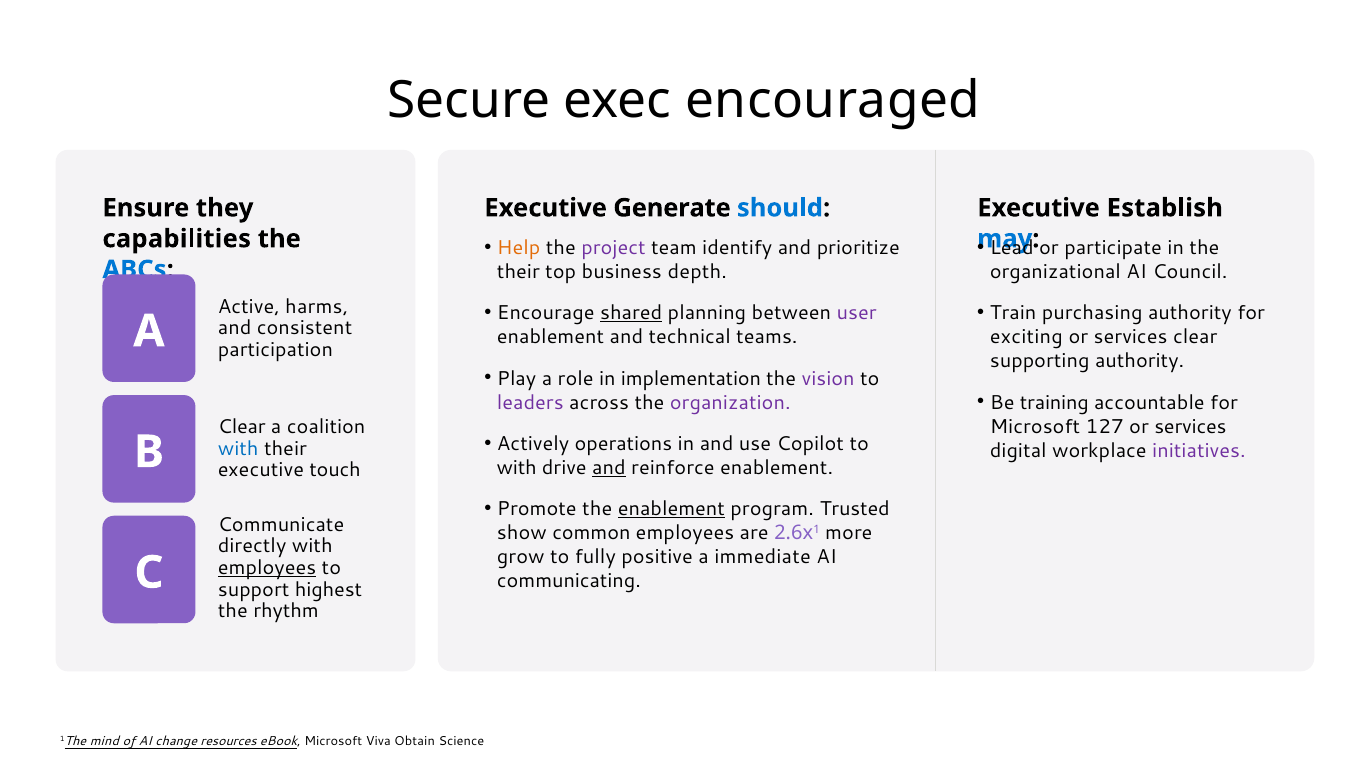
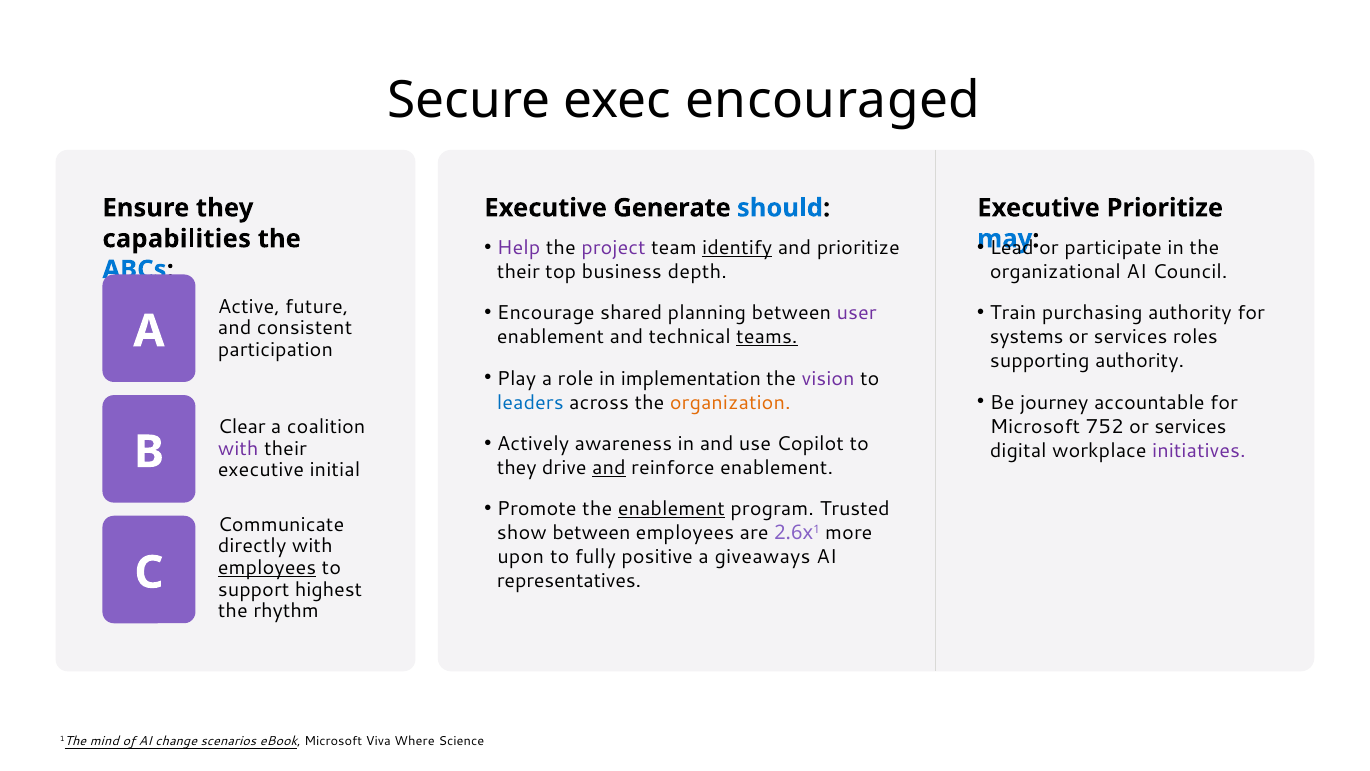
Executive Establish: Establish -> Prioritize
Help colour: orange -> purple
identify underline: none -> present
harms: harms -> future
shared underline: present -> none
teams underline: none -> present
exciting: exciting -> systems
services clear: clear -> roles
training: training -> journey
leaders colour: purple -> blue
organization colour: purple -> orange
127: 127 -> 752
operations: operations -> awareness
with at (238, 448) colour: blue -> purple
with at (517, 467): with -> they
touch: touch -> initial
show common: common -> between
grow: grow -> upon
immediate: immediate -> giveaways
communicating: communicating -> representatives
resources: resources -> scenarios
Obtain: Obtain -> Where
